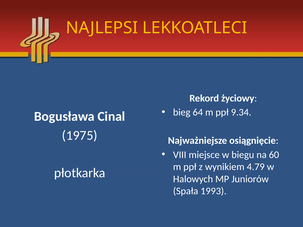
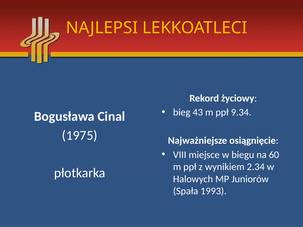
64: 64 -> 43
4.79: 4.79 -> 2.34
